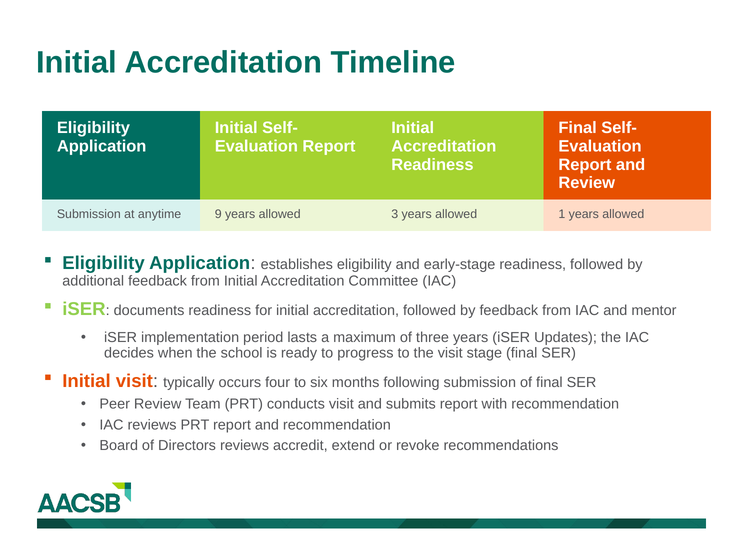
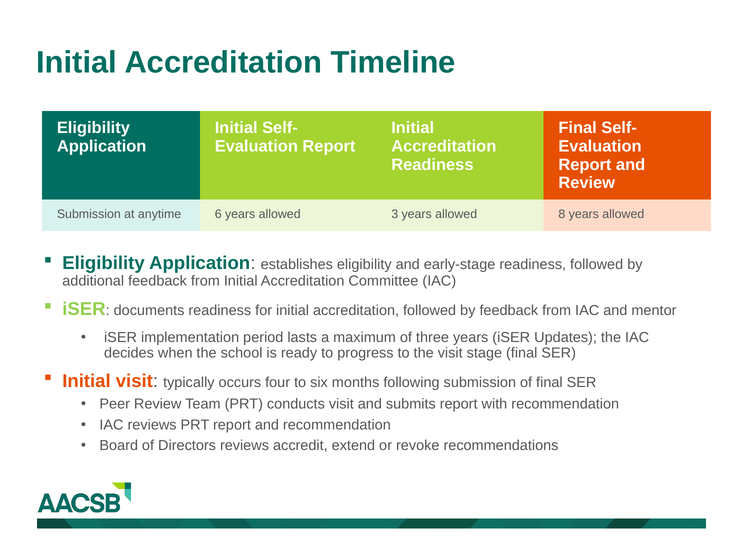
9: 9 -> 6
1: 1 -> 8
